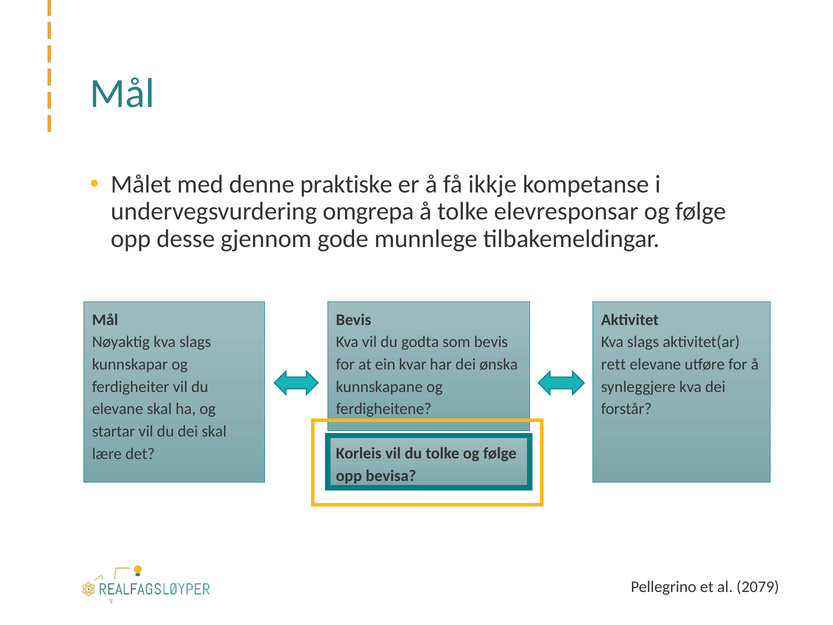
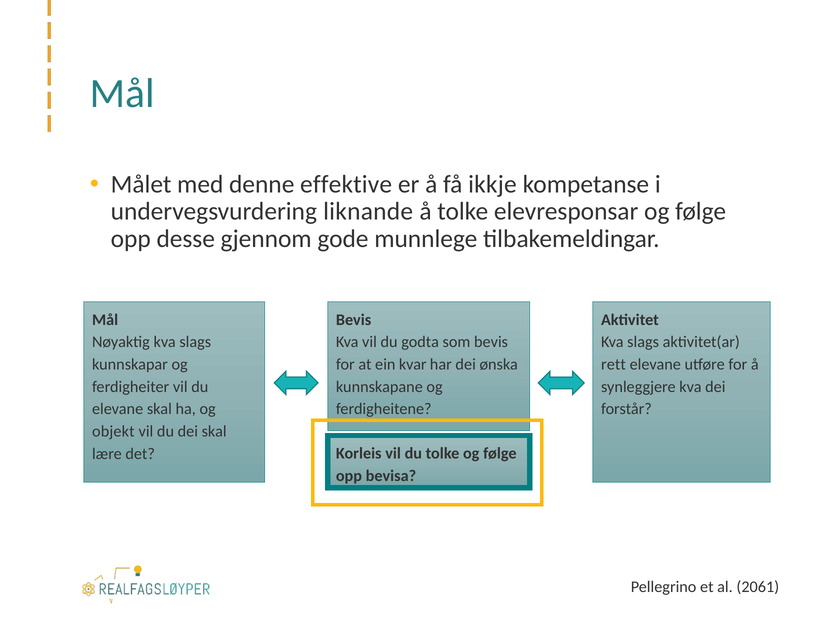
praktiske: praktiske -> effektive
omgrepa: omgrepa -> liknande
startar: startar -> objekt
2079: 2079 -> 2061
